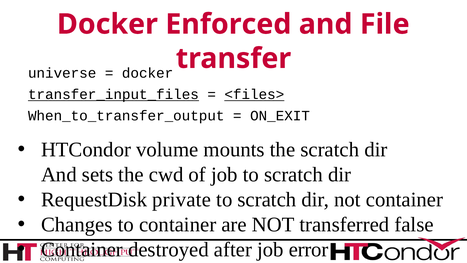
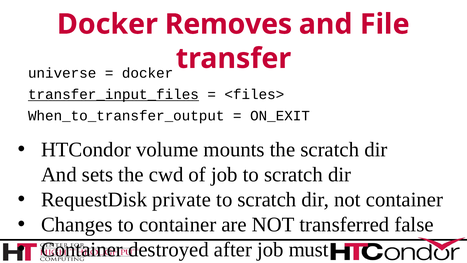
Enforced: Enforced -> Removes
<files> underline: present -> none
error: error -> must
